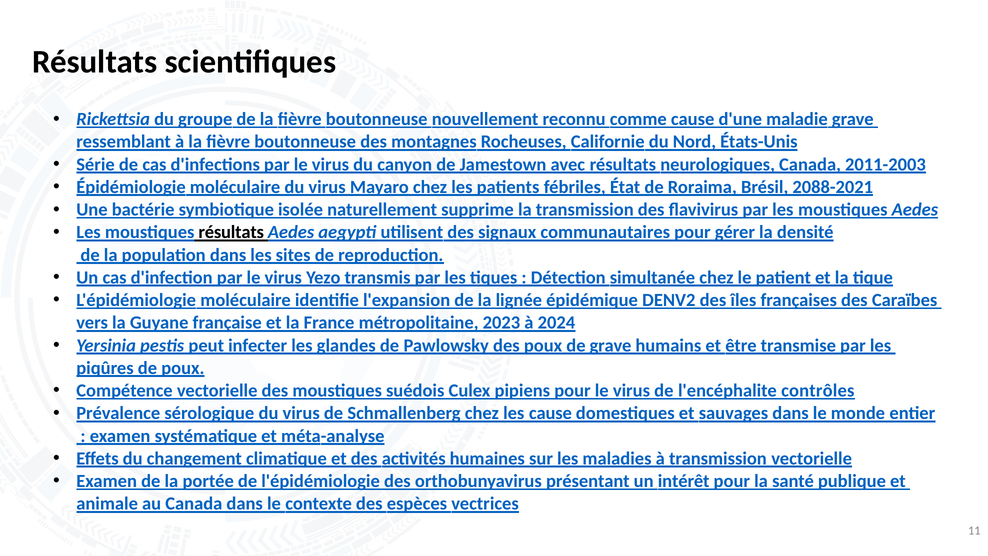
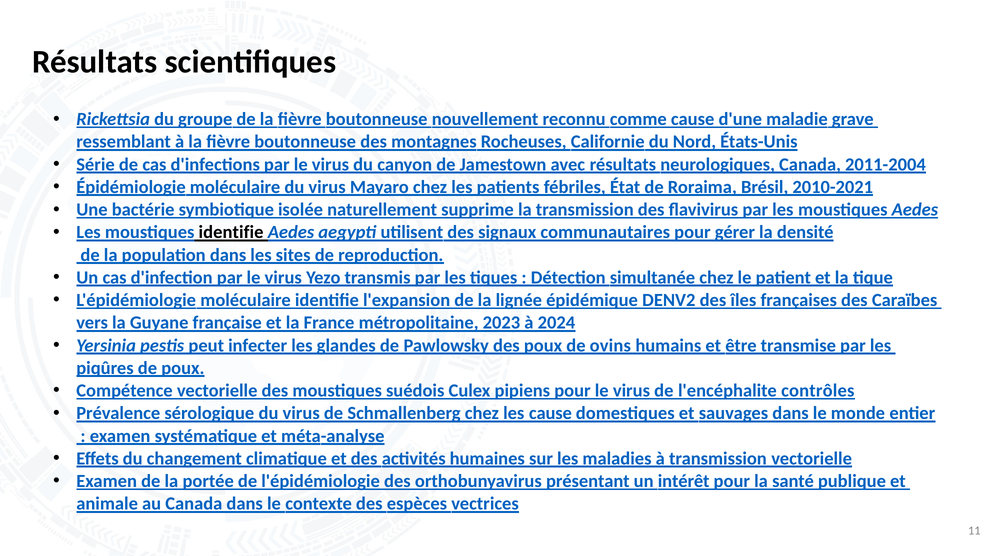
2011-2003: 2011-2003 -> 2011-2004
2088-2021: 2088-2021 -> 2010-2021
moustiques résultats: résultats -> identifie
de grave: grave -> ovins
